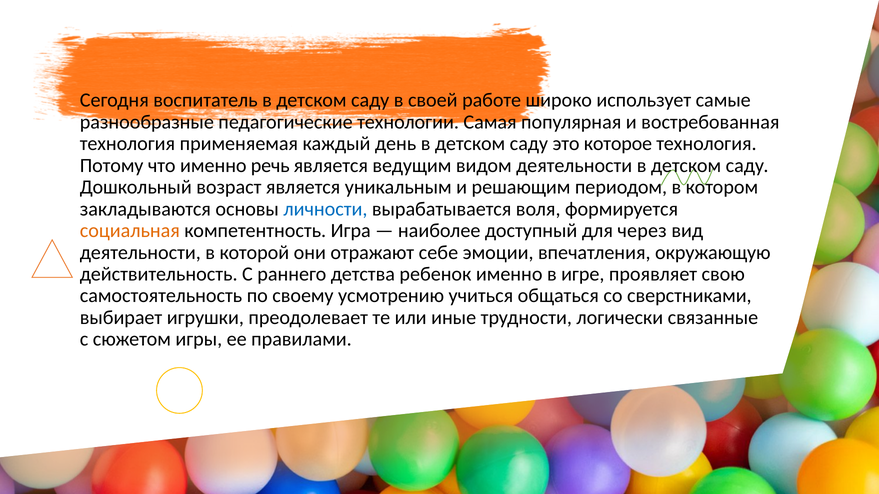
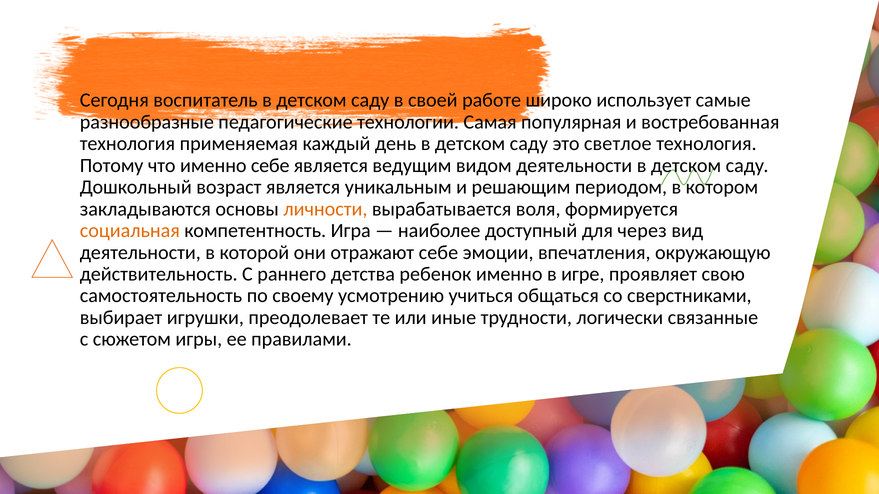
которое: которое -> светлое
именно речь: речь -> себе
личности colour: blue -> orange
